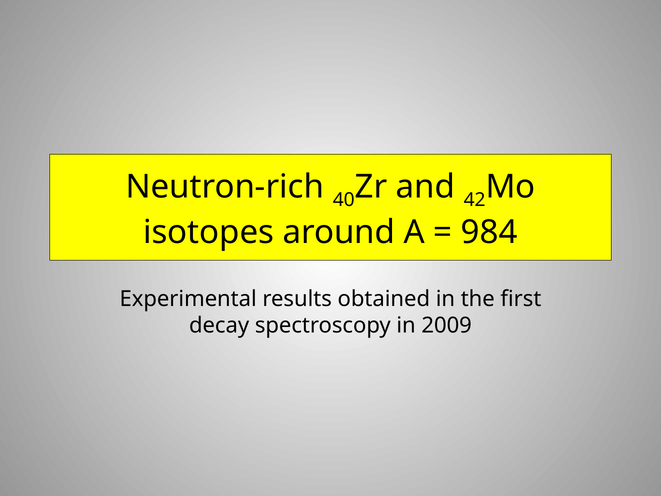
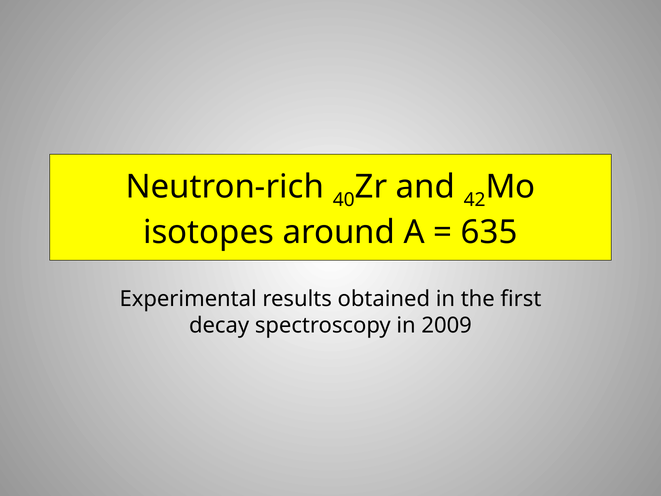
984: 984 -> 635
